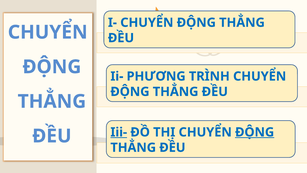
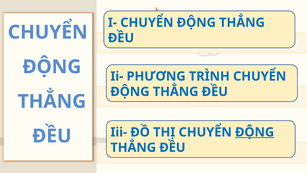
Iii- underline: present -> none
